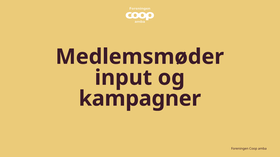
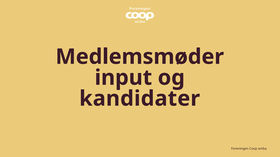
kampagner: kampagner -> kandidater
